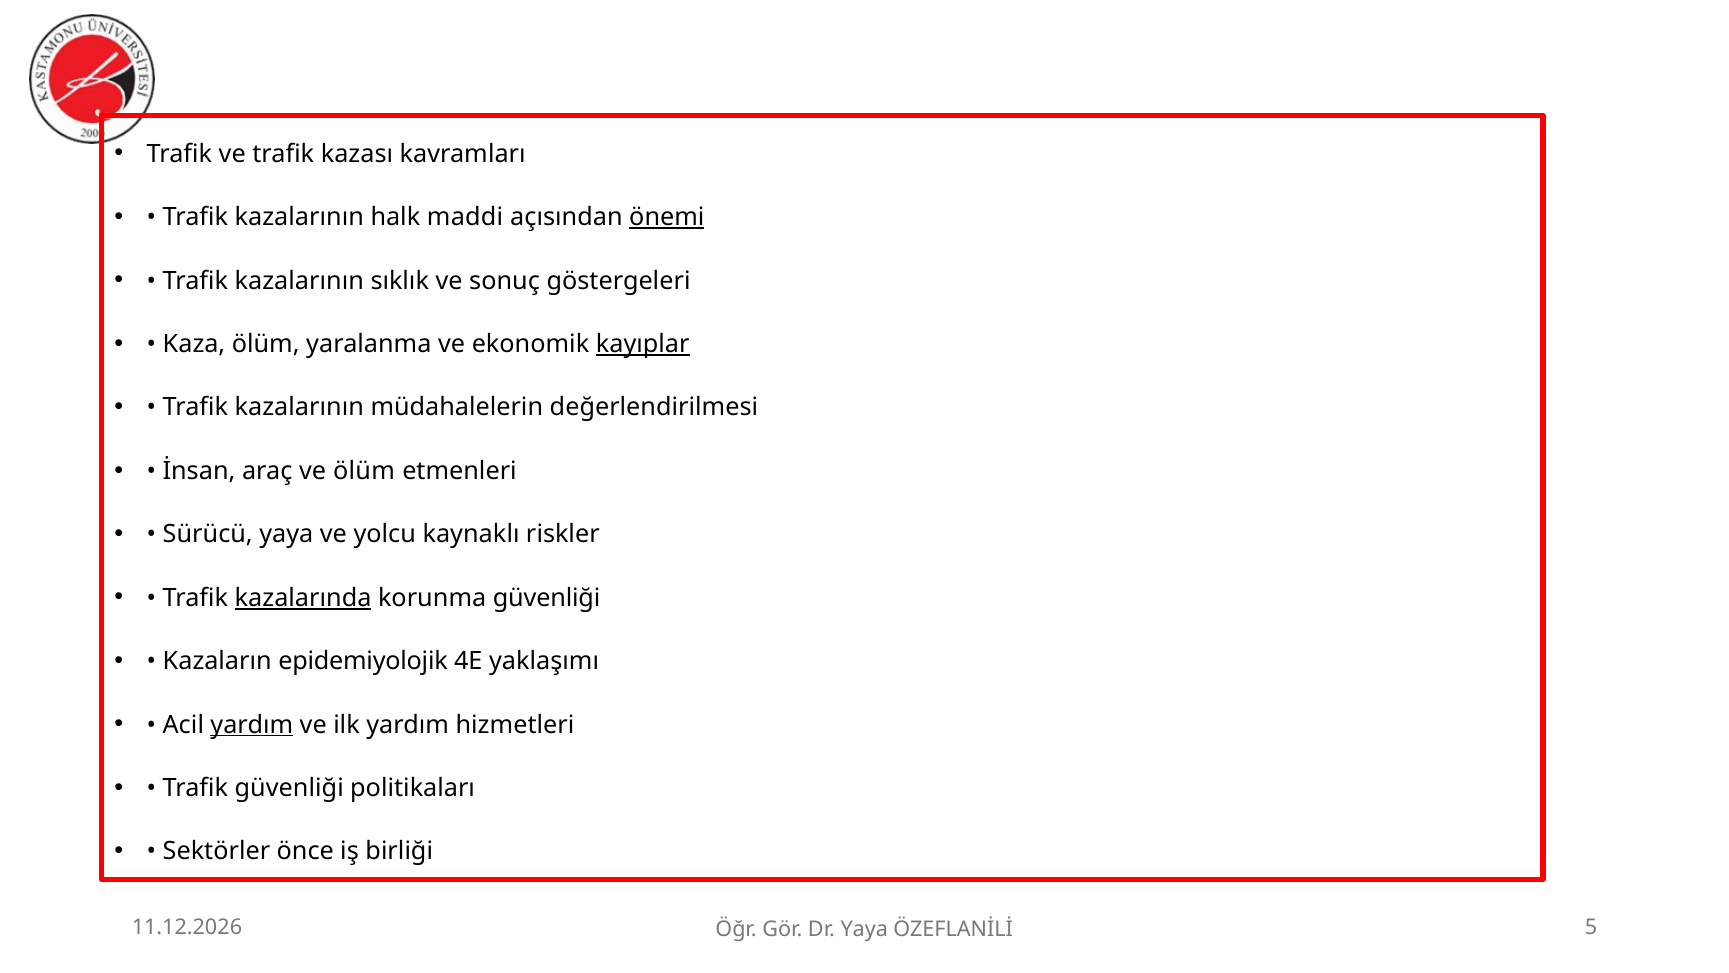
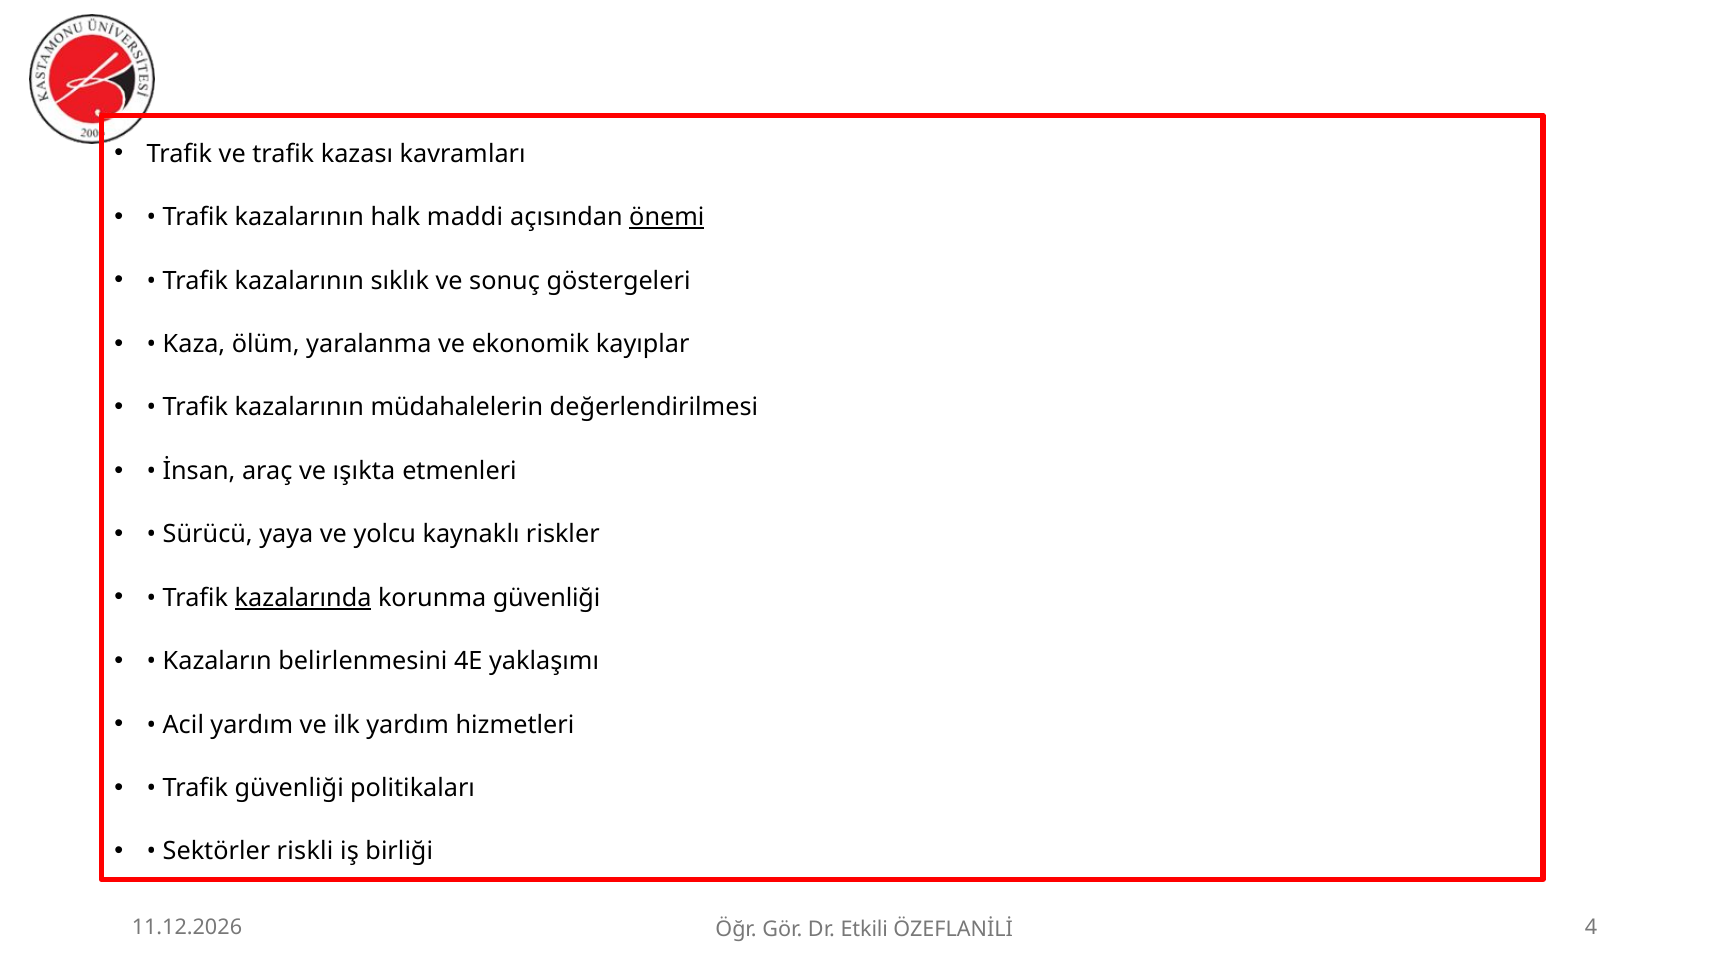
kayıplar underline: present -> none
ve ölüm: ölüm -> ışıkta
epidemiyolojik: epidemiyolojik -> belirlenmesini
yardım at (252, 724) underline: present -> none
önce: önce -> riskli
5: 5 -> 4
Dr Yaya: Yaya -> Etkili
